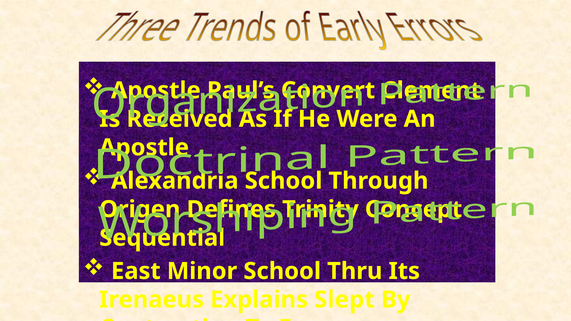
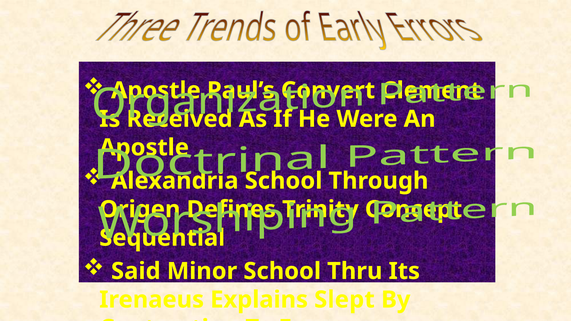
East: East -> Said
